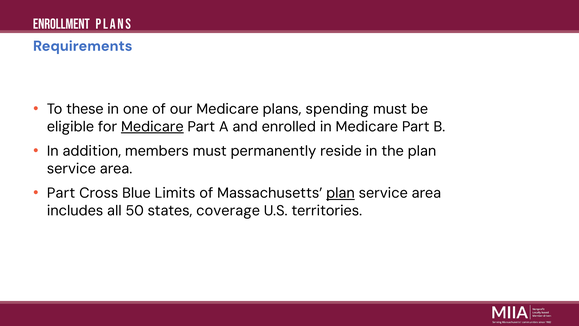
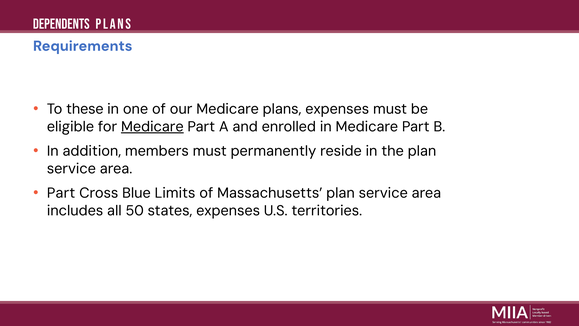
ENROLLMENT: ENROLLMENT -> DEPENDENTS
plans spending: spending -> expenses
plan at (340, 193) underline: present -> none
states coverage: coverage -> expenses
